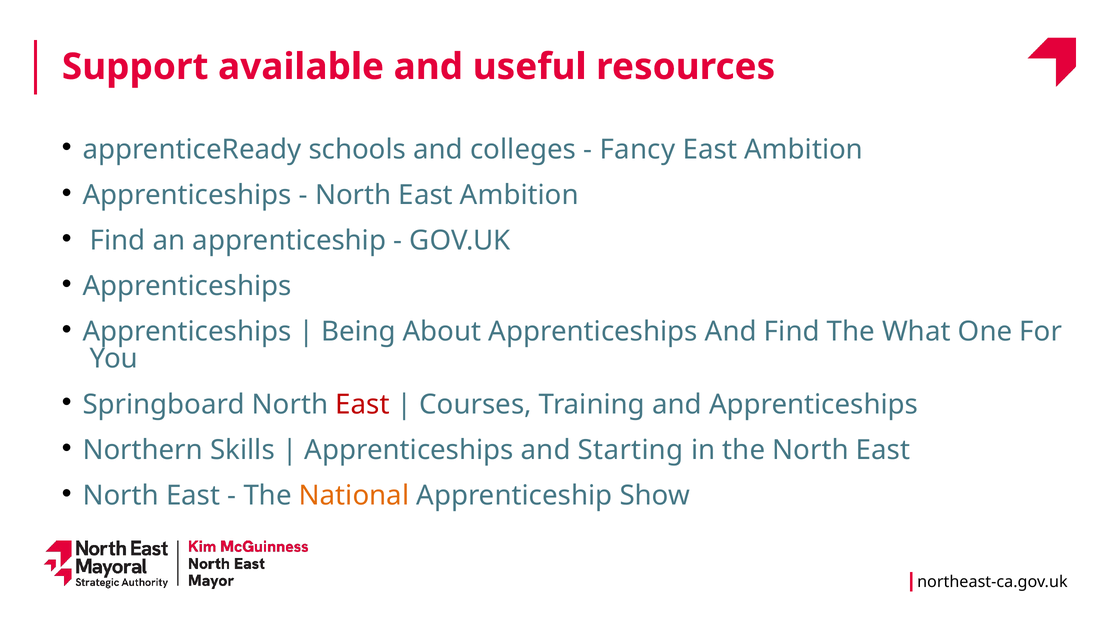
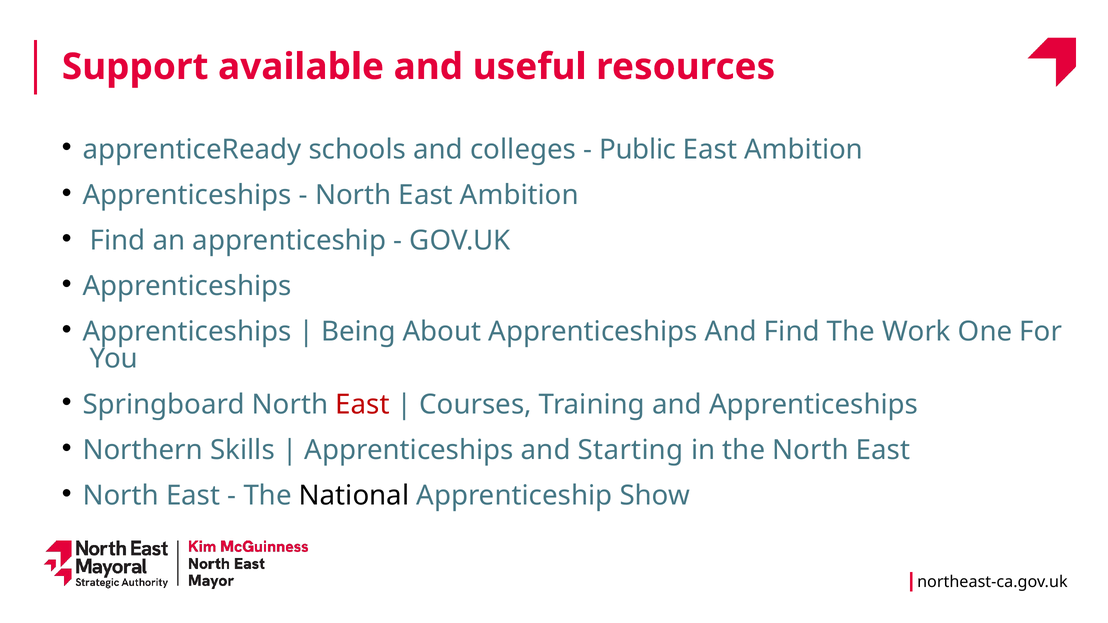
Fancy: Fancy -> Public
What: What -> Work
National colour: orange -> black
